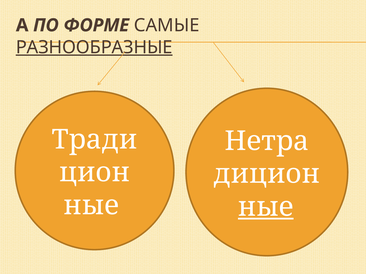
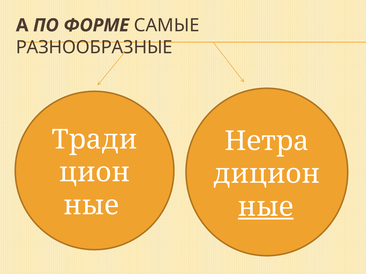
РАЗНООБРАЗНЫЕ underline: present -> none
